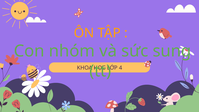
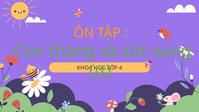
nhóm: nhóm -> tháng
